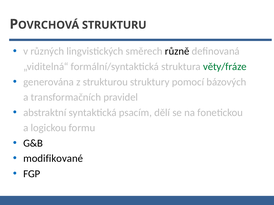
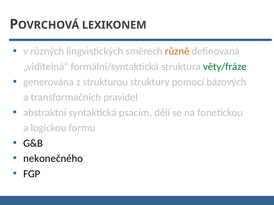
STRUKTURU: STRUKTURU -> LEXIKONEM
různě colour: black -> orange
modifikované: modifikované -> nekonečného
